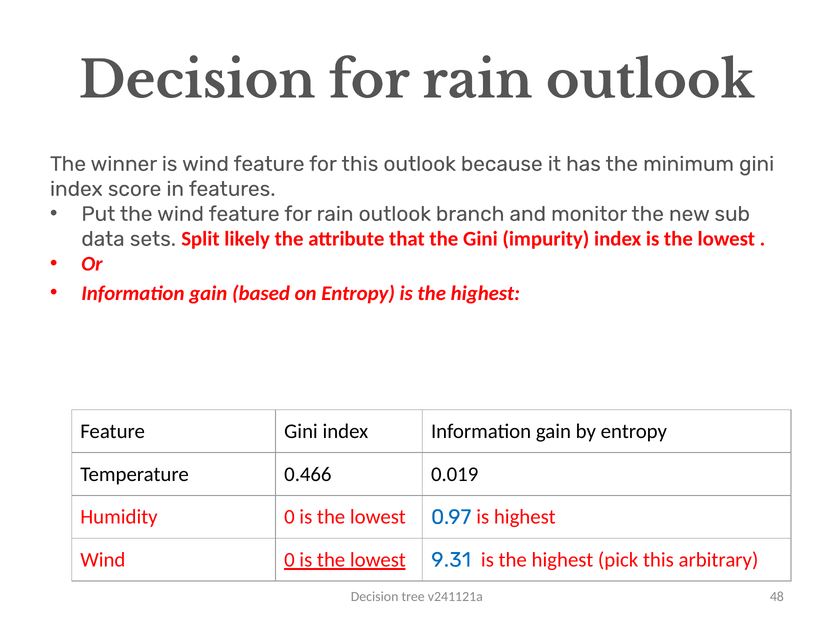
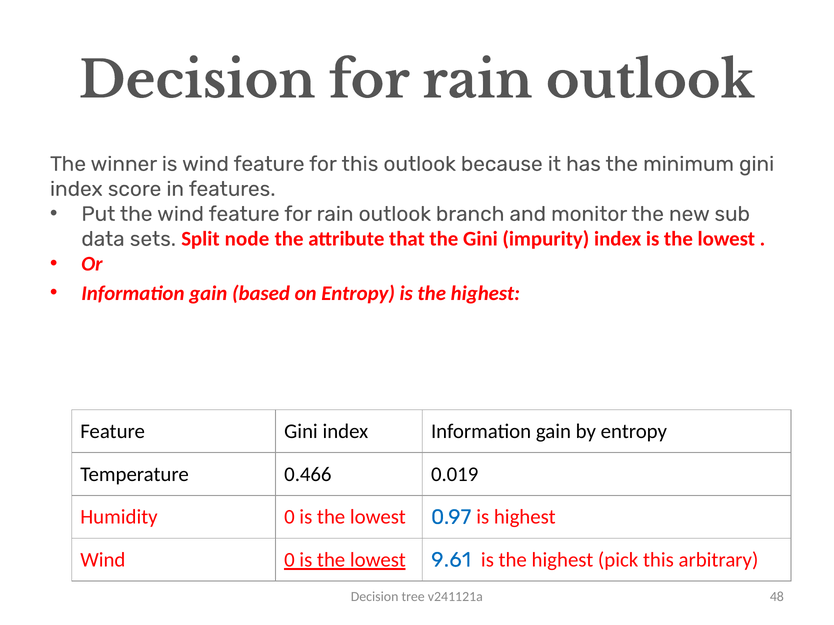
likely: likely -> node
9.31: 9.31 -> 9.61
